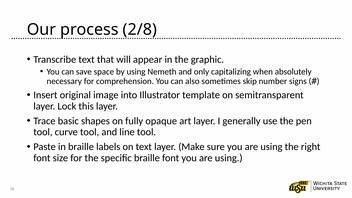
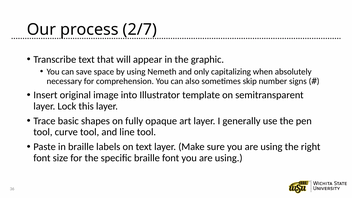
2/8: 2/8 -> 2/7
